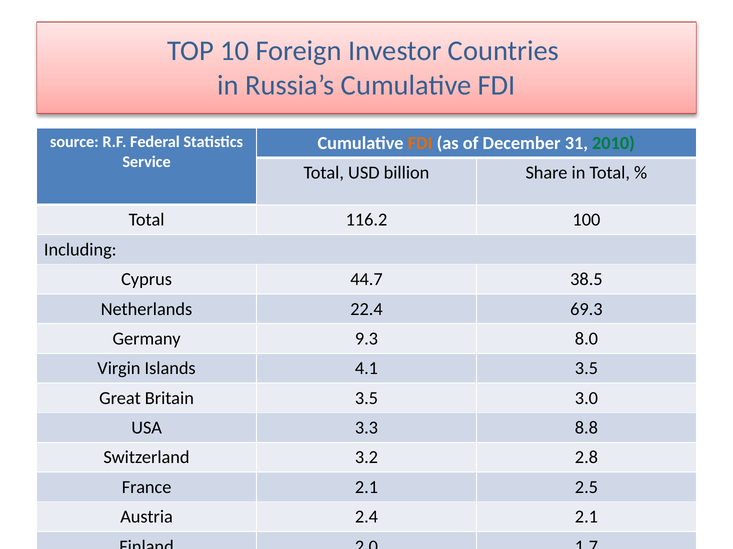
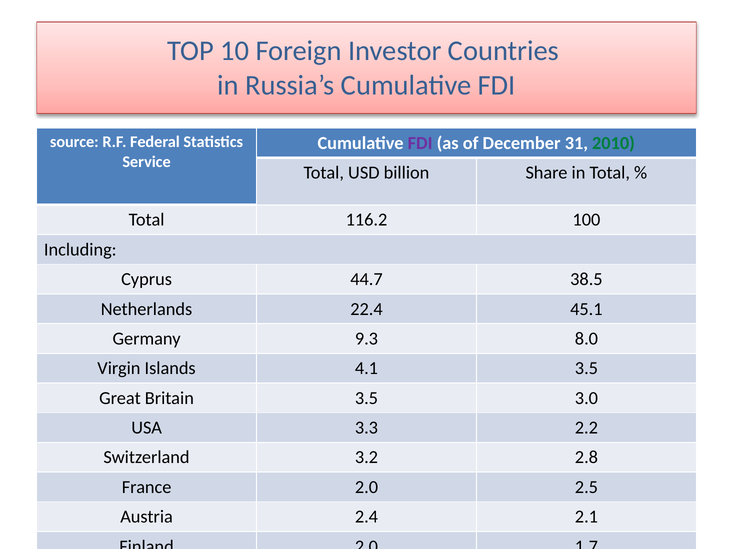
FDI at (420, 143) colour: orange -> purple
69.3: 69.3 -> 45.1
8.8: 8.8 -> 2.2
France 2.1: 2.1 -> 2.0
